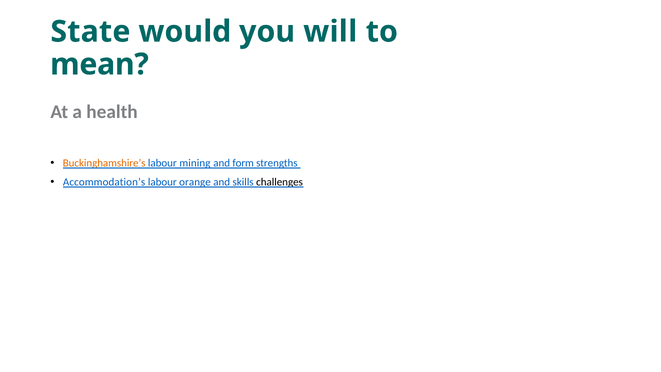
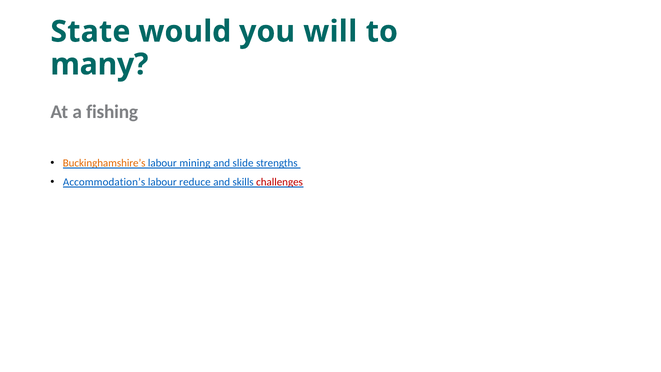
mean: mean -> many
health: health -> fishing
form: form -> slide
orange: orange -> reduce
challenges colour: black -> red
